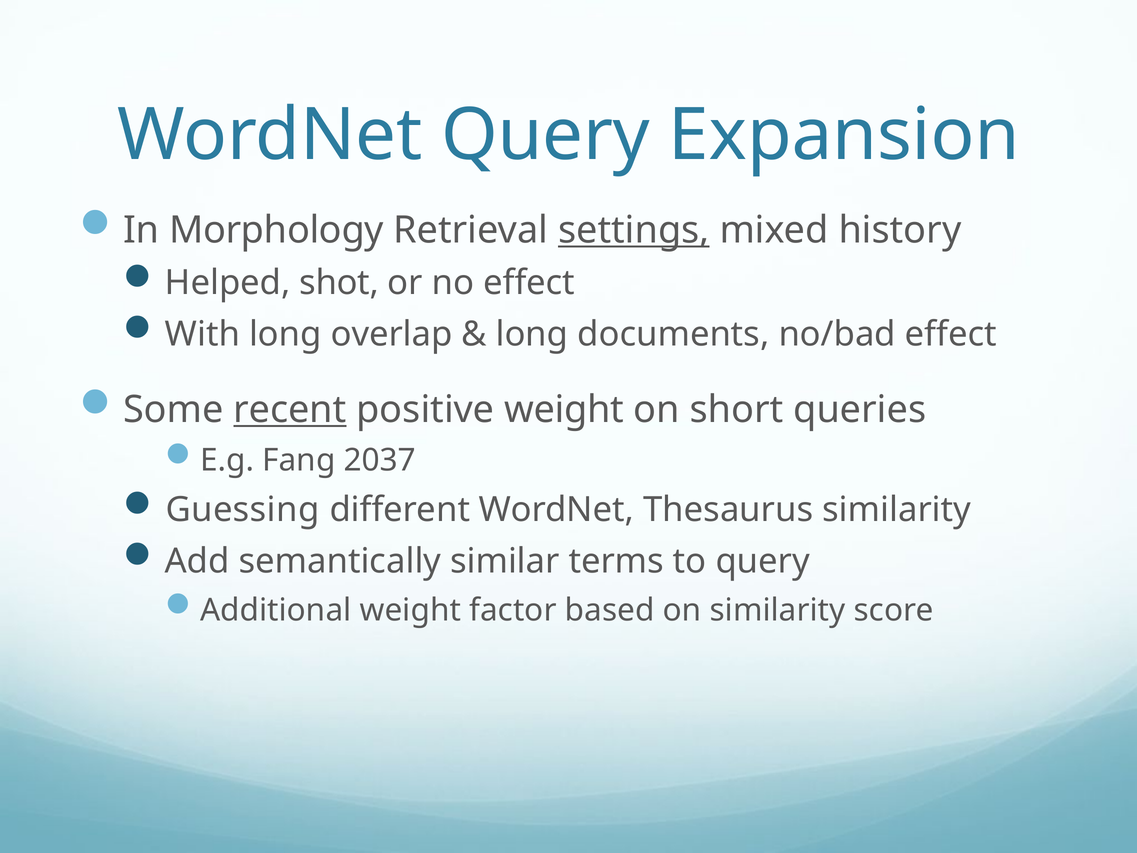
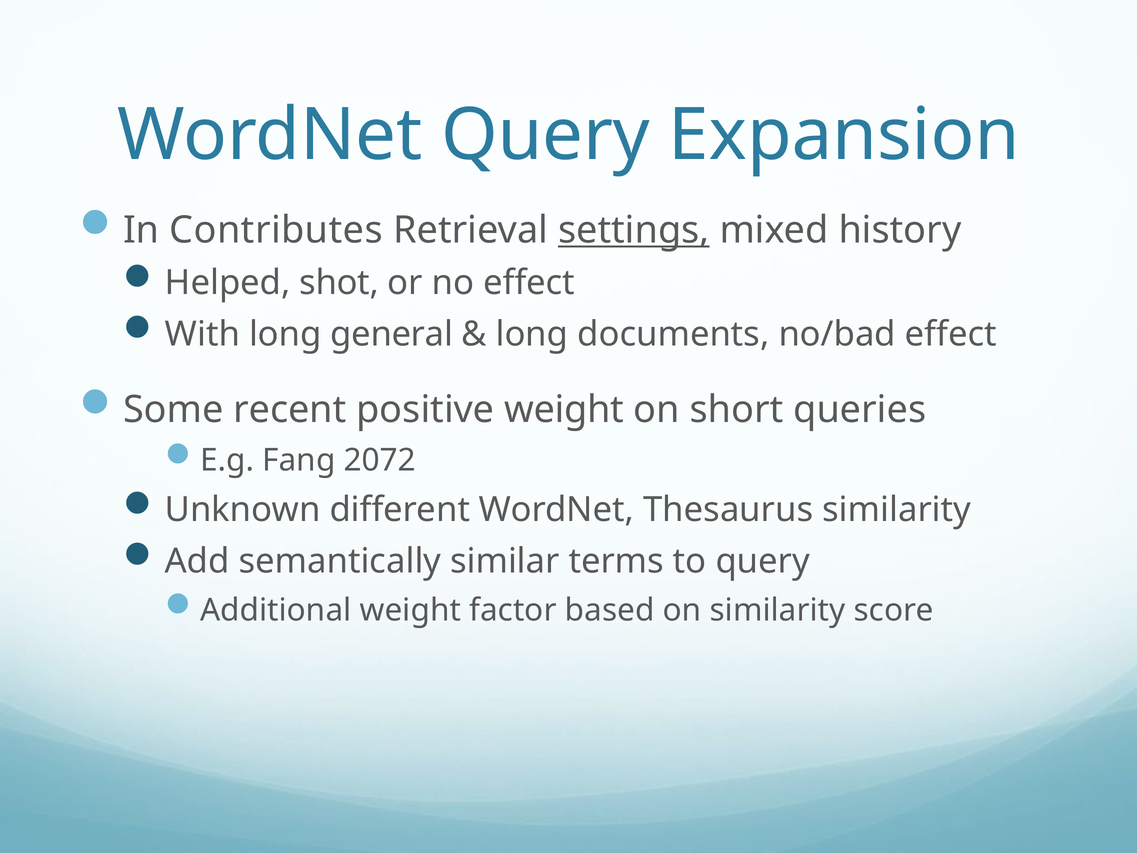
Morphology: Morphology -> Contributes
overlap: overlap -> general
recent underline: present -> none
2037: 2037 -> 2072
Guessing: Guessing -> Unknown
